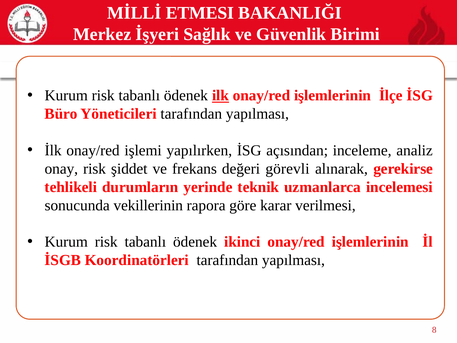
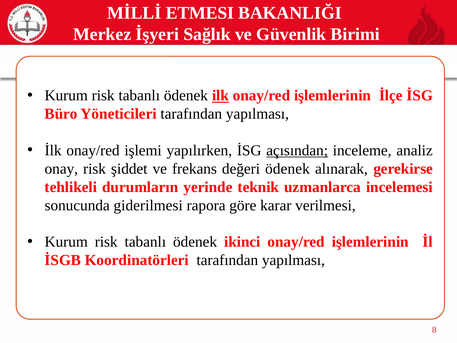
açısından underline: none -> present
değeri görevli: görevli -> ödenek
vekillerinin: vekillerinin -> giderilmesi
